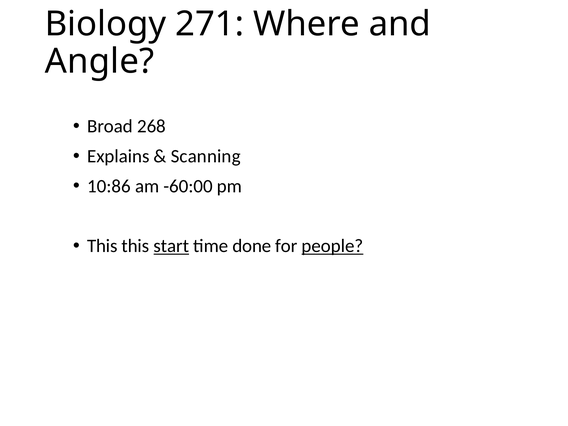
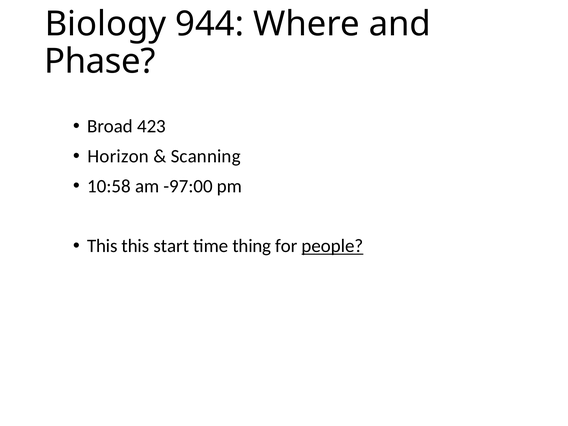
271: 271 -> 944
Angle: Angle -> Phase
268: 268 -> 423
Explains: Explains -> Horizon
10:86: 10:86 -> 10:58
-60:00: -60:00 -> -97:00
start underline: present -> none
done: done -> thing
